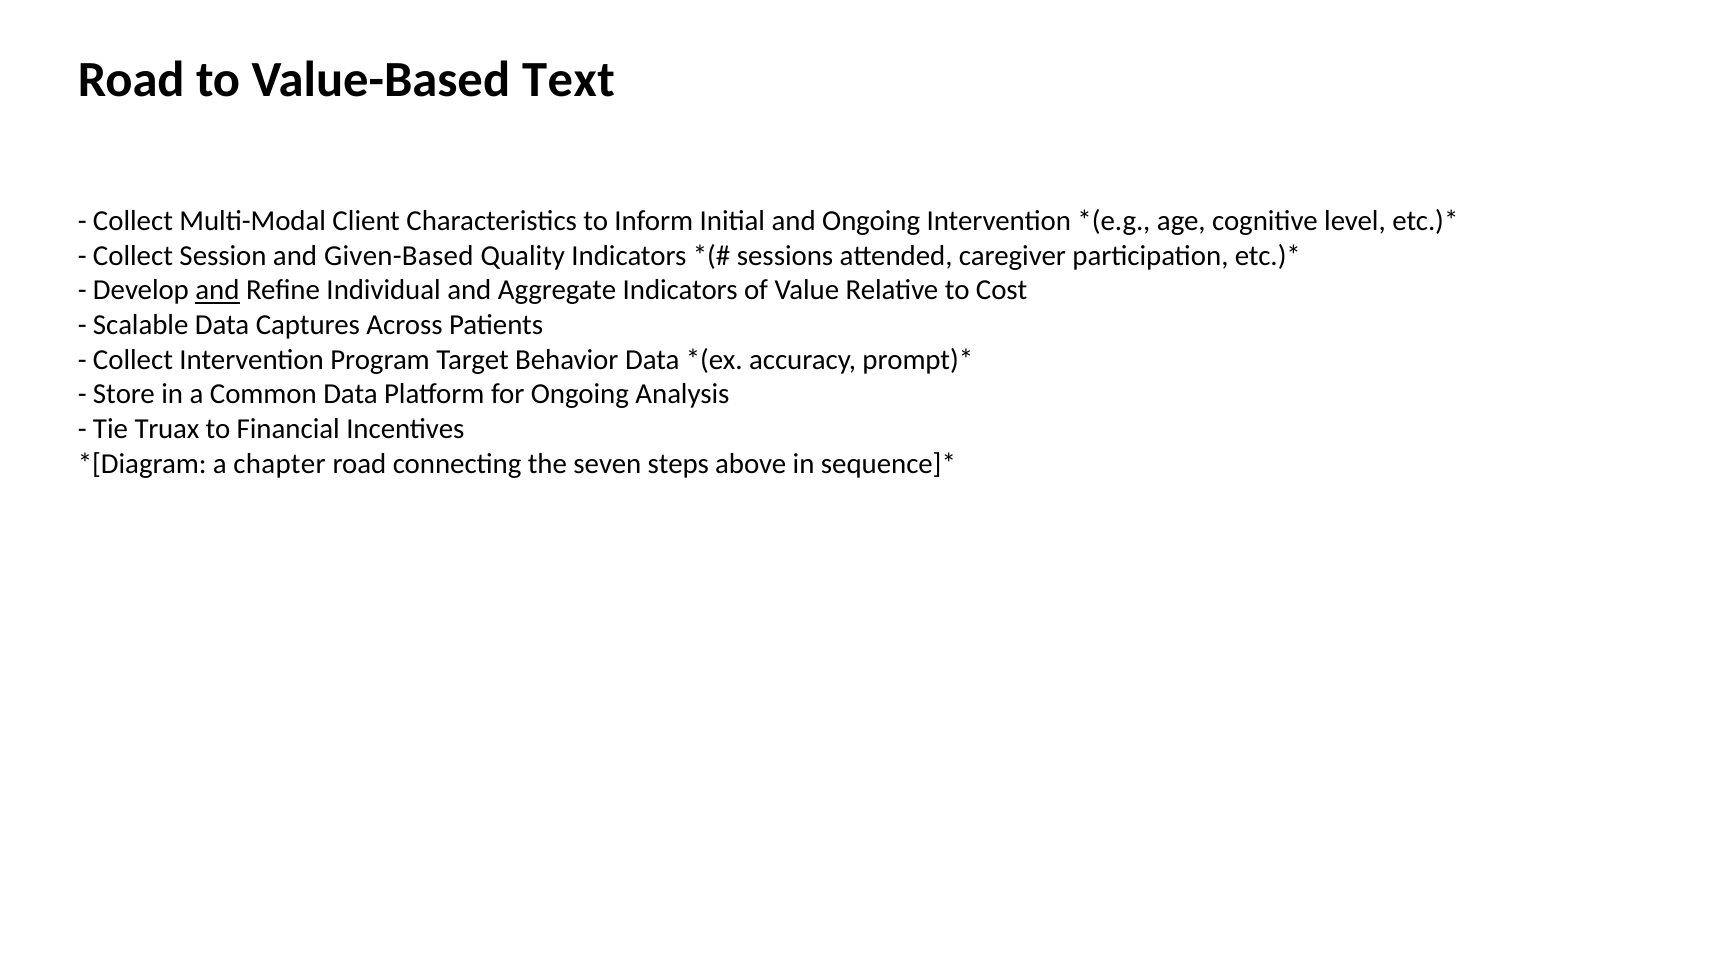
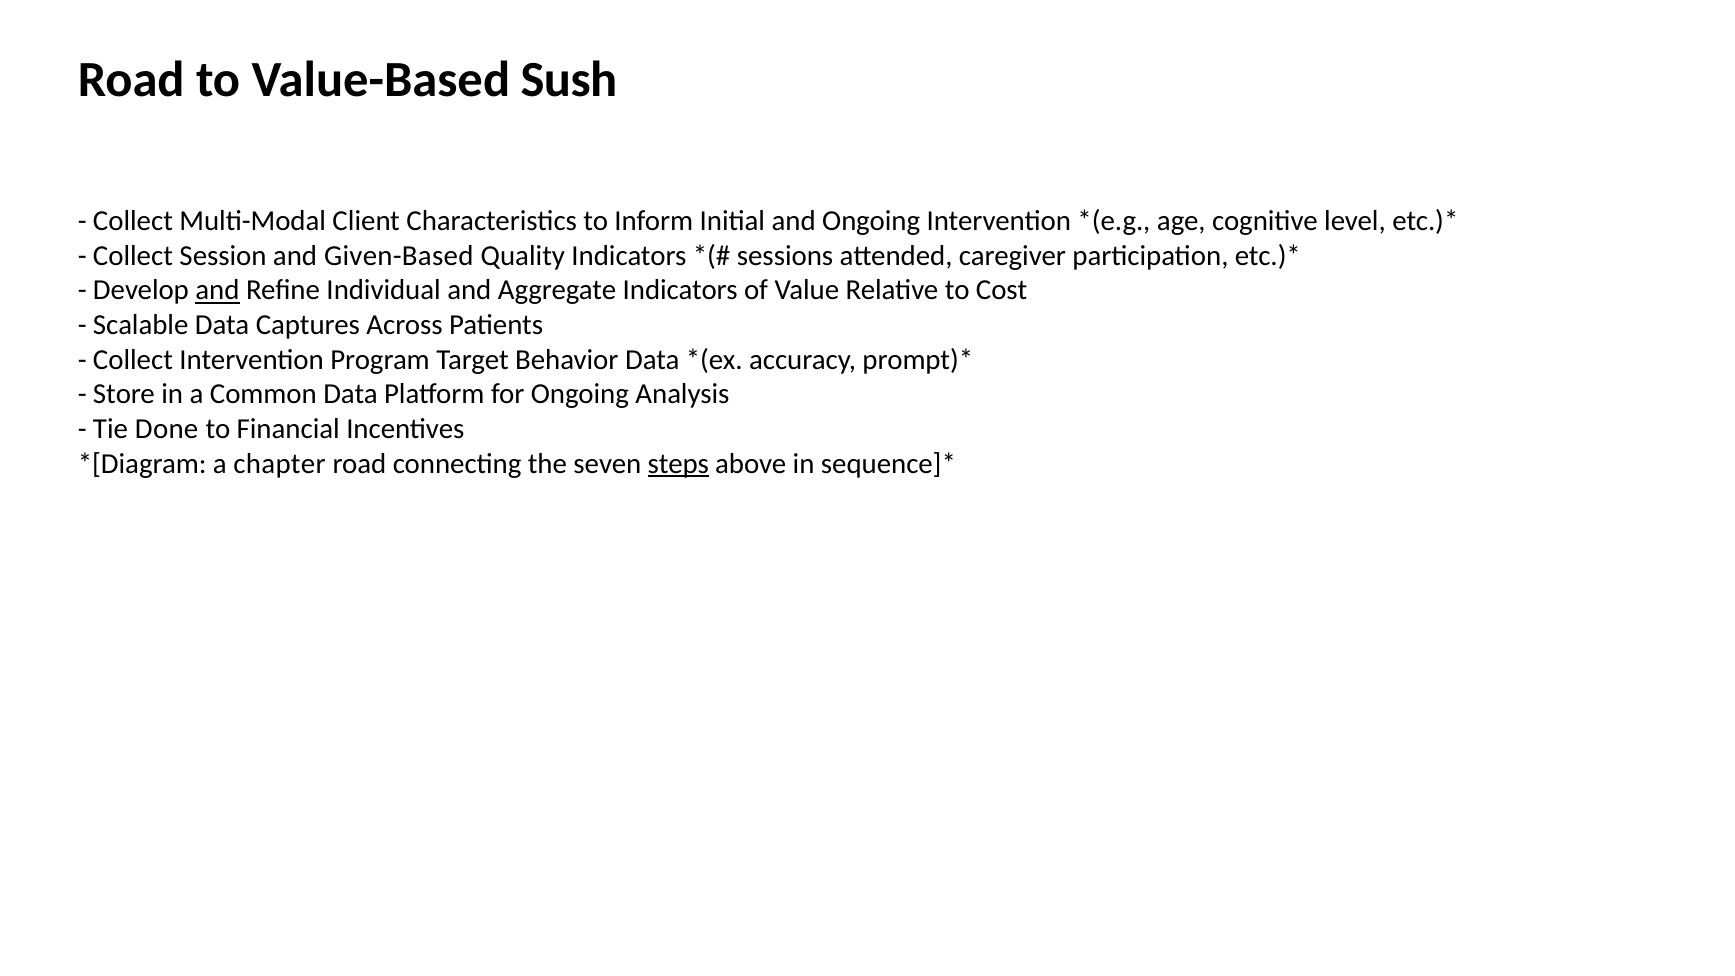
Text: Text -> Sush
Truax: Truax -> Done
steps underline: none -> present
